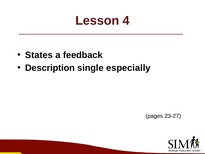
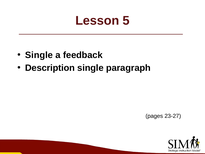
4: 4 -> 5
States at (39, 55): States -> Single
especially: especially -> paragraph
